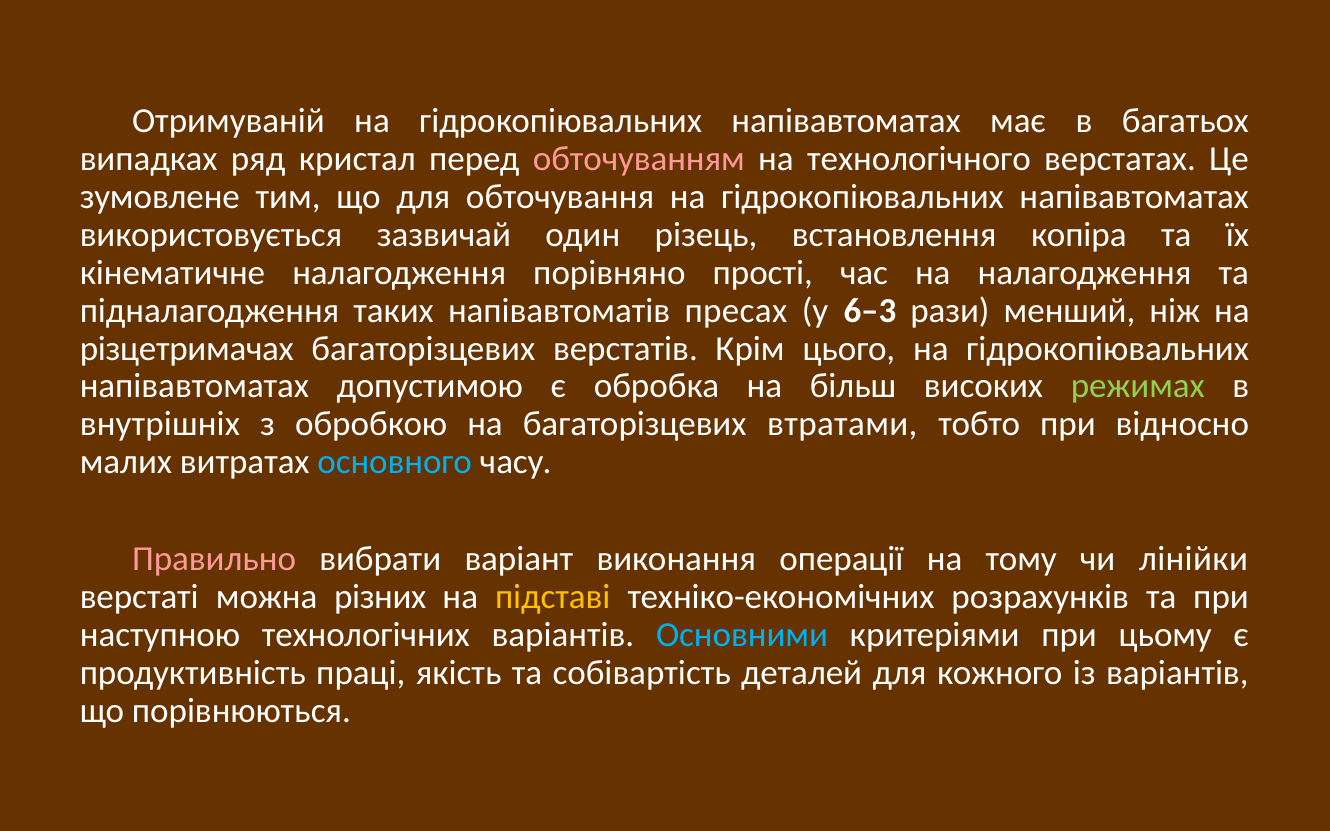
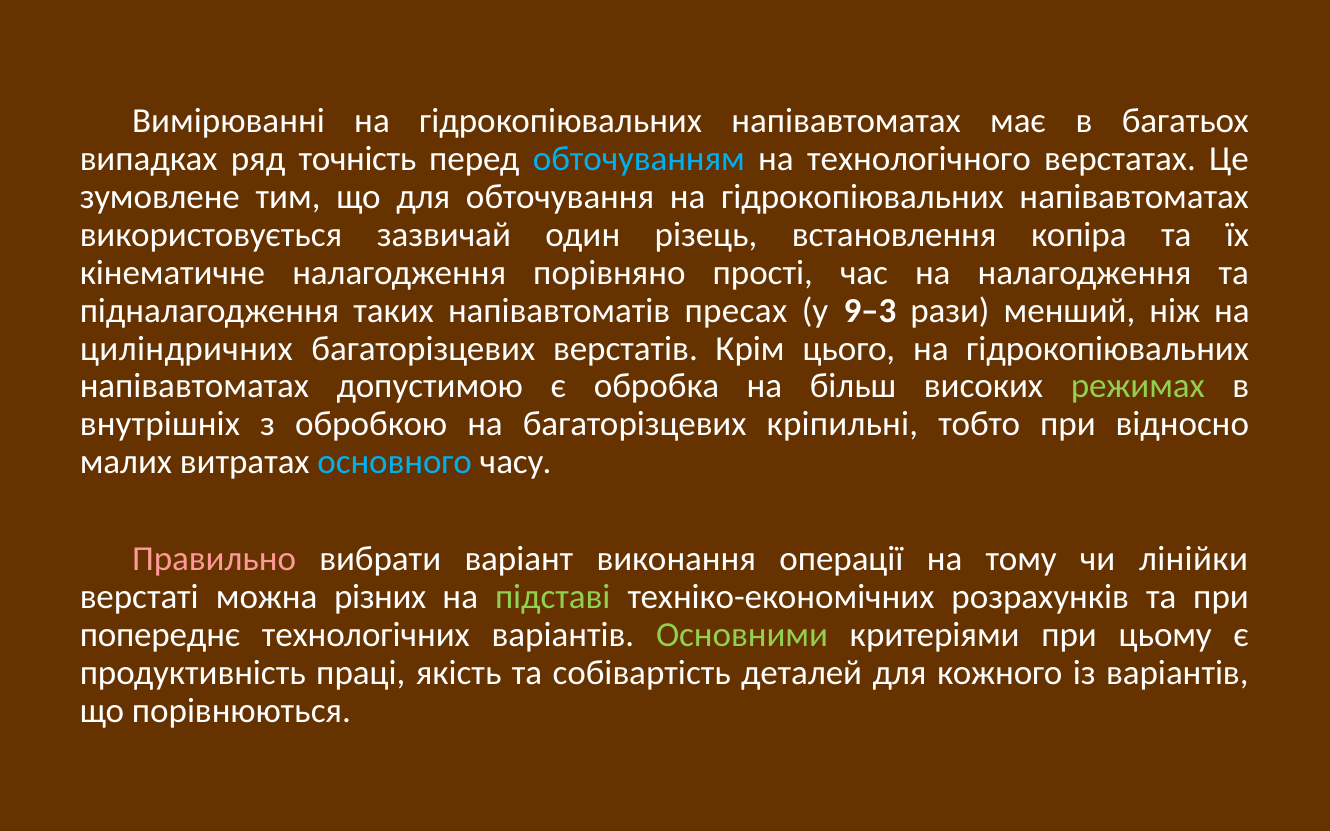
Отримуваній: Отримуваній -> Вимірюванні
кристал: кристал -> точність
обточуванням colour: pink -> light blue
6–3: 6–3 -> 9–3
різцетримачах: різцетримачах -> циліндричних
втратами: втратами -> кріпильні
підставі colour: yellow -> light green
наступною: наступною -> попереднє
Основними colour: light blue -> light green
